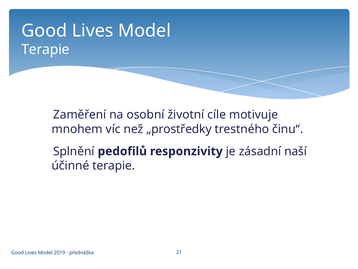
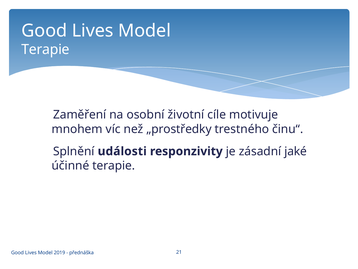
pedofilů: pedofilů -> události
naší: naší -> jaké
